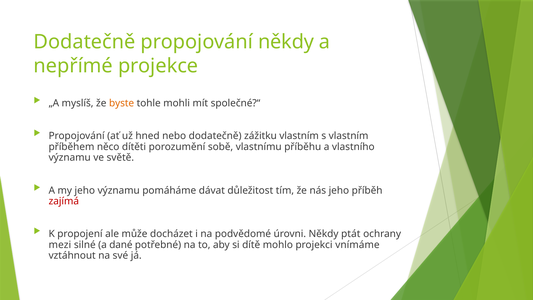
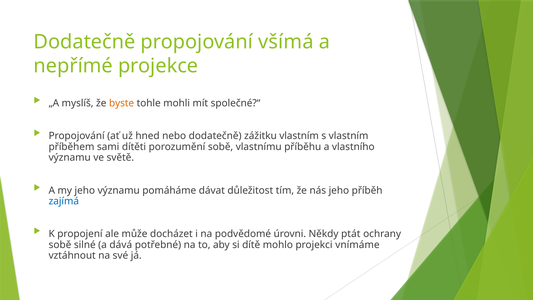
propojování někdy: někdy -> všímá
něco: něco -> sami
zajímá colour: red -> blue
mezi at (60, 245): mezi -> sobě
dané: dané -> dává
